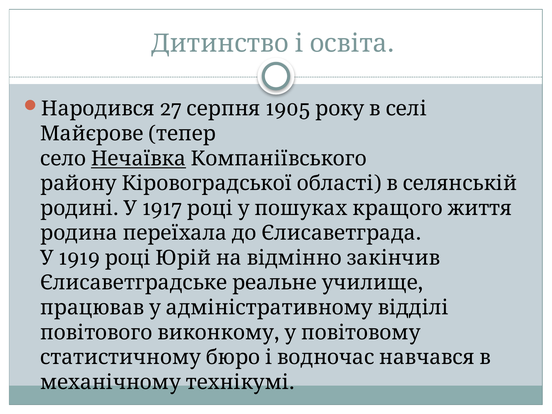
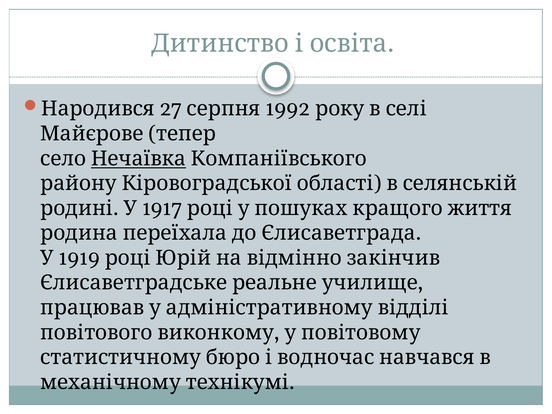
1905: 1905 -> 1992
